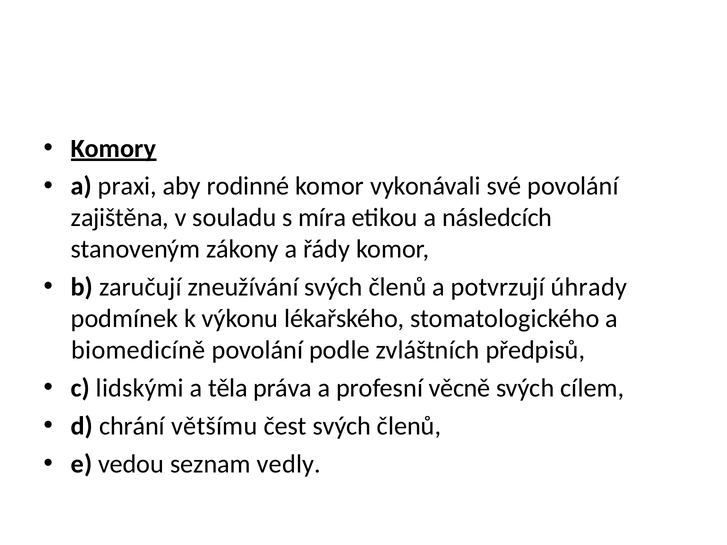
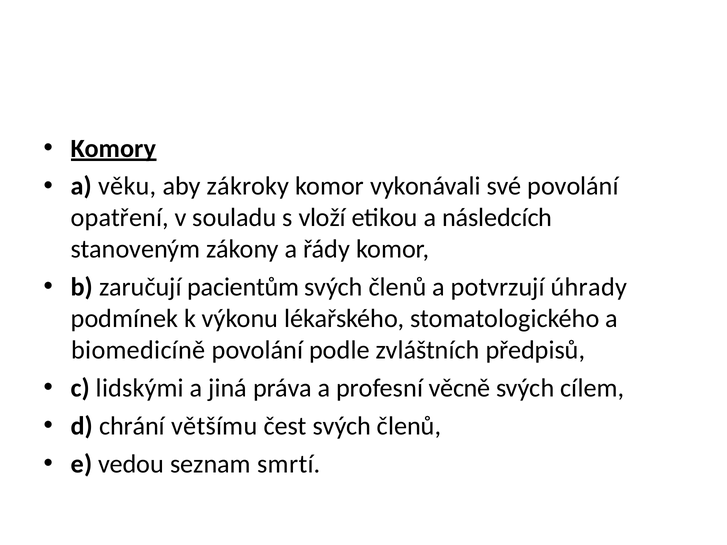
praxi: praxi -> věku
rodinné: rodinné -> zákroky
zajištěna: zajištěna -> opatření
míra: míra -> vloží
zneužívání: zneužívání -> pacientům
těla: těla -> jiná
vedly: vedly -> smrtí
